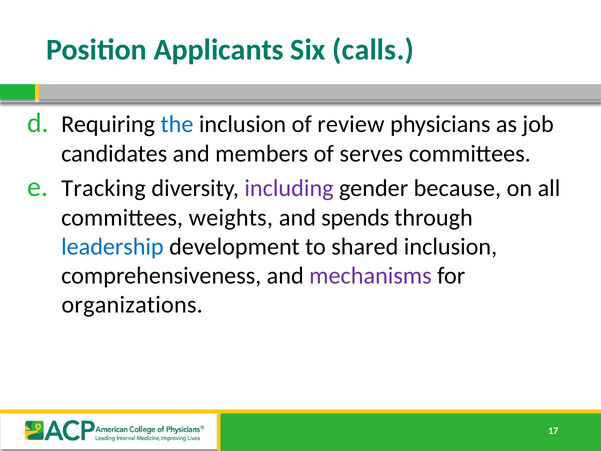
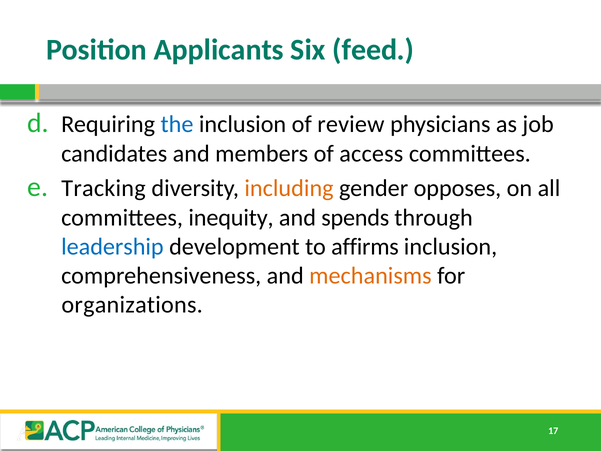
calls: calls -> feed
serves: serves -> access
including colour: purple -> orange
because: because -> opposes
weights: weights -> inequity
shared: shared -> affirms
mechanisms colour: purple -> orange
